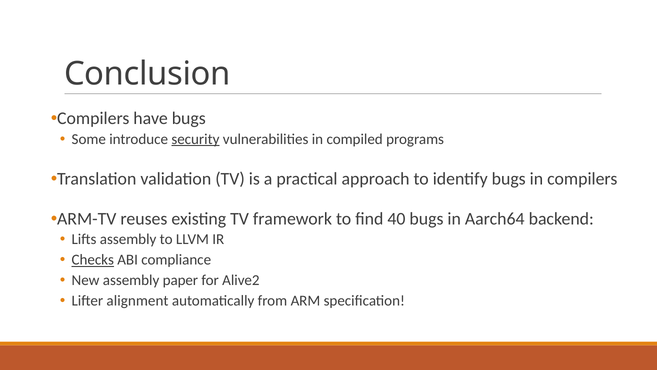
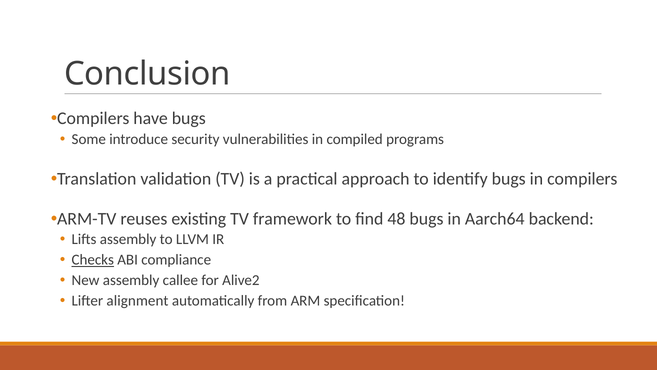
security underline: present -> none
40: 40 -> 48
paper: paper -> callee
